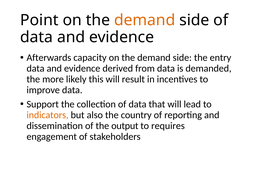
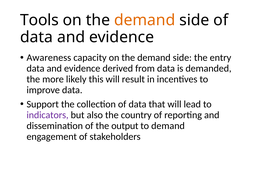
Point: Point -> Tools
Afterwards: Afterwards -> Awareness
indicators colour: orange -> purple
to requires: requires -> demand
